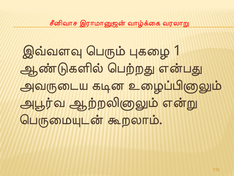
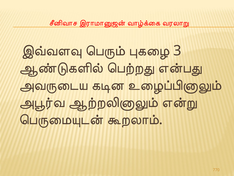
1: 1 -> 3
